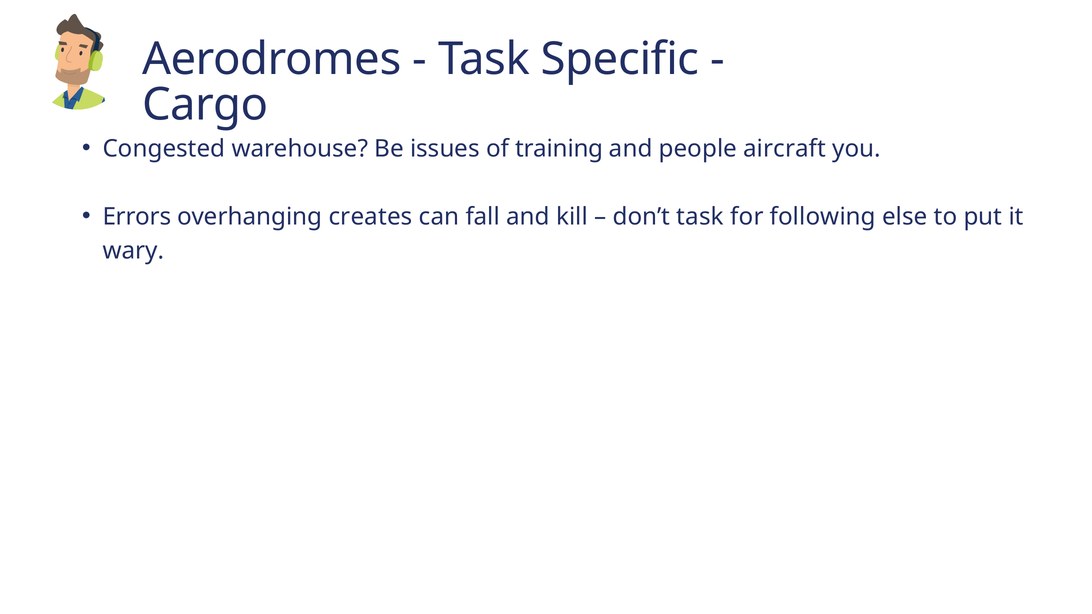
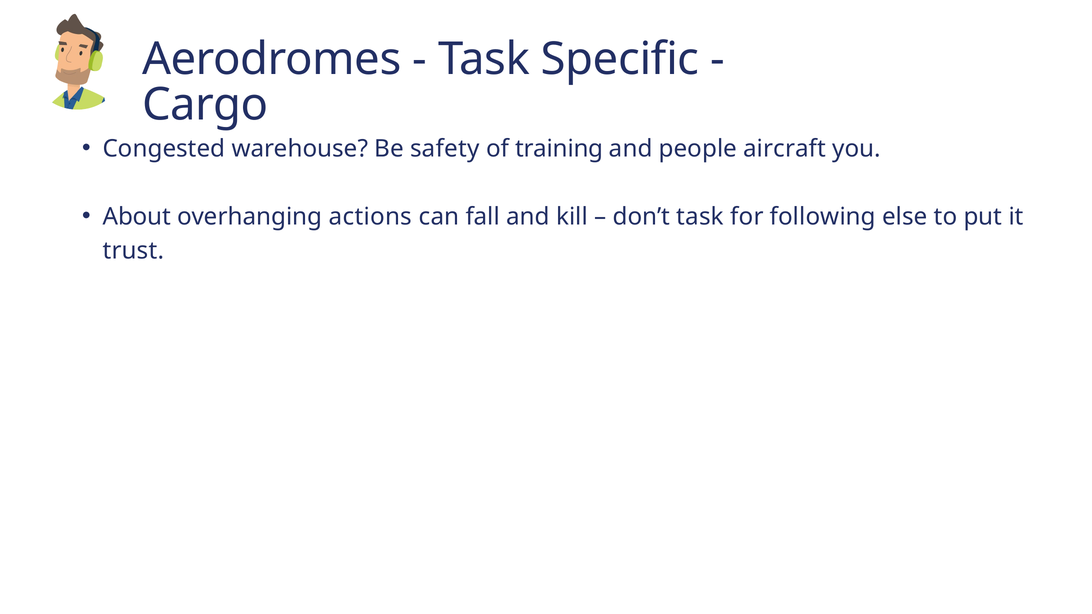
issues: issues -> safety
Errors: Errors -> About
creates: creates -> actions
wary: wary -> trust
